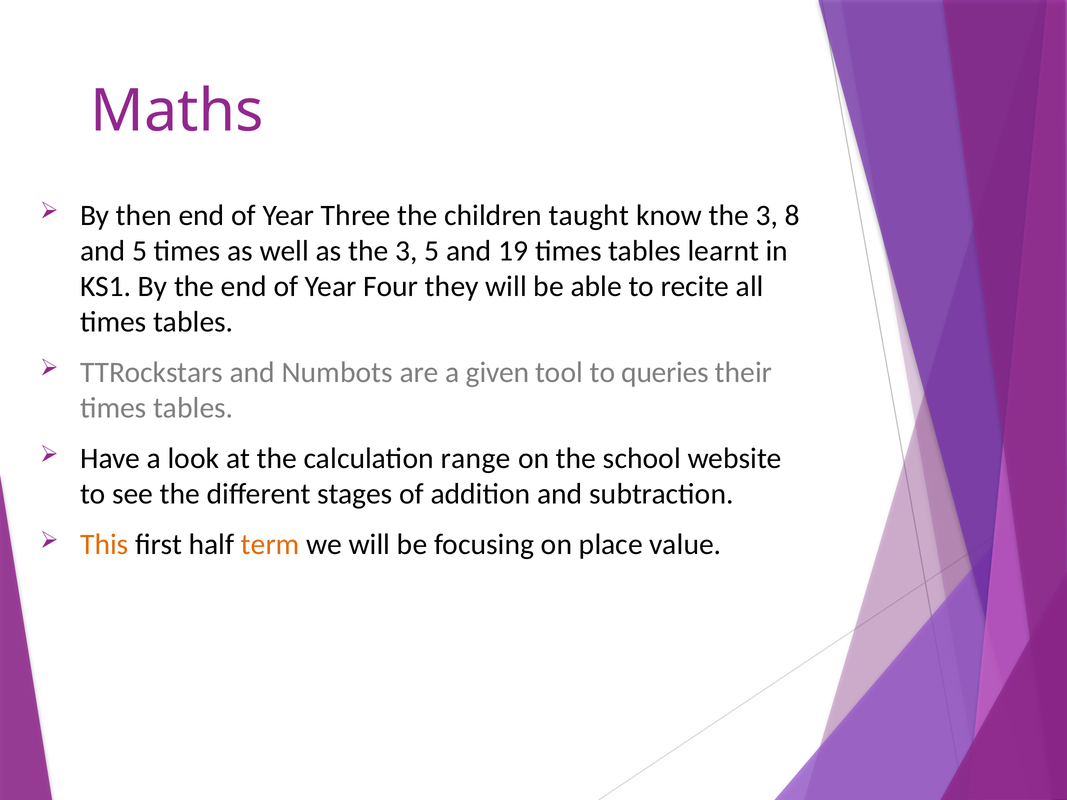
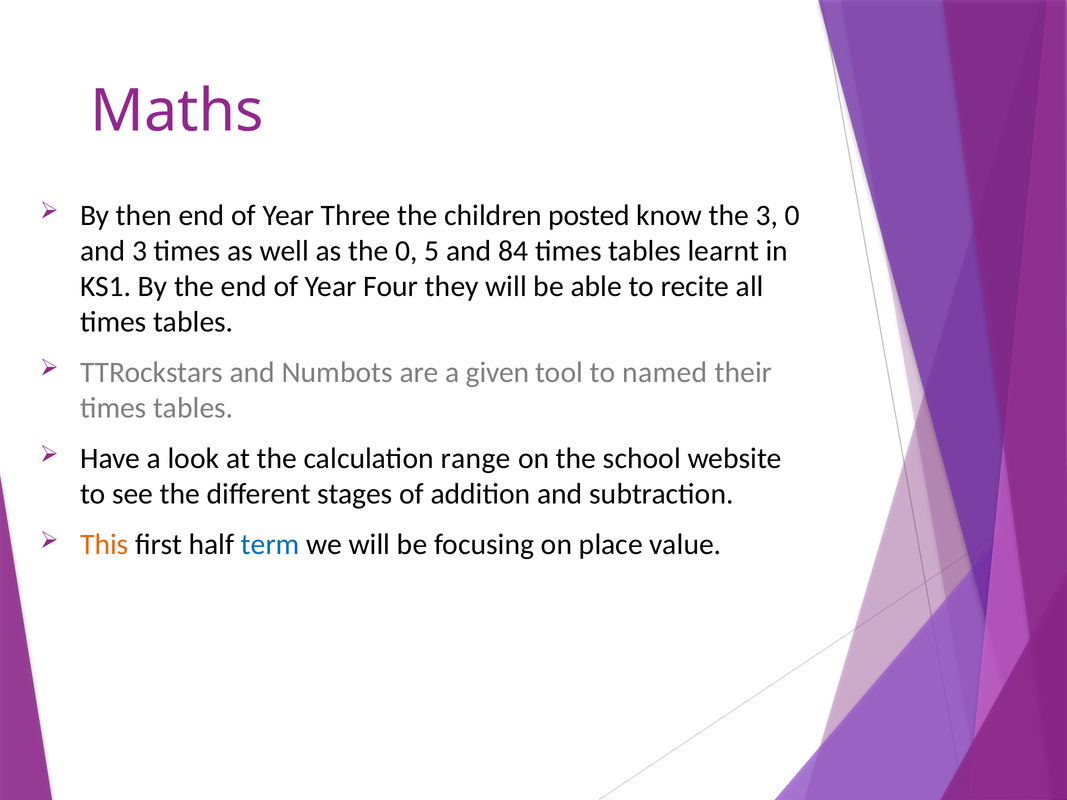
taught: taught -> posted
3 8: 8 -> 0
and 5: 5 -> 3
as the 3: 3 -> 0
19: 19 -> 84
queries: queries -> named
term colour: orange -> blue
